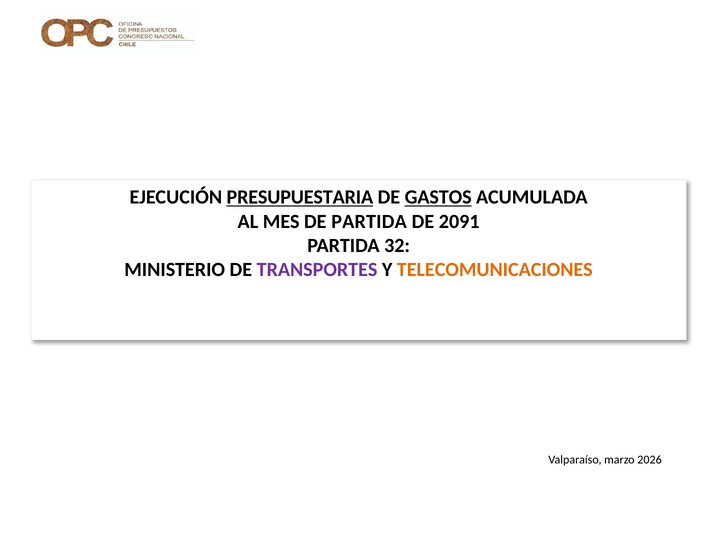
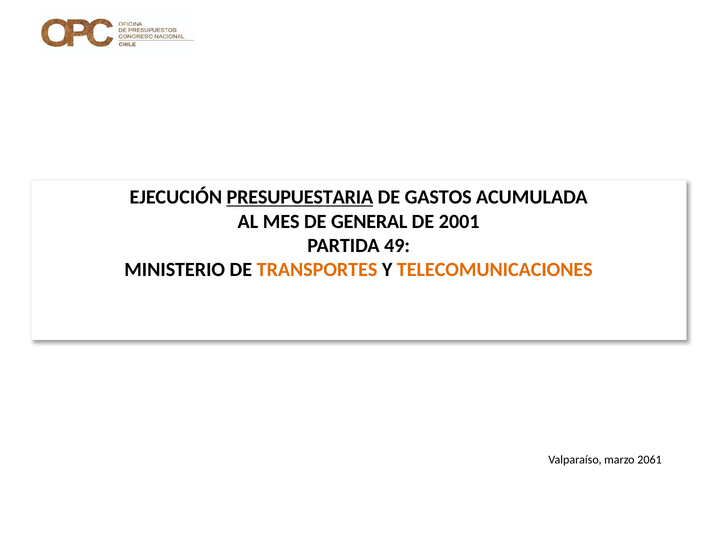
GASTOS underline: present -> none
DE PARTIDA: PARTIDA -> GENERAL
2091: 2091 -> 2001
32: 32 -> 49
TRANSPORTES colour: purple -> orange
2026: 2026 -> 2061
